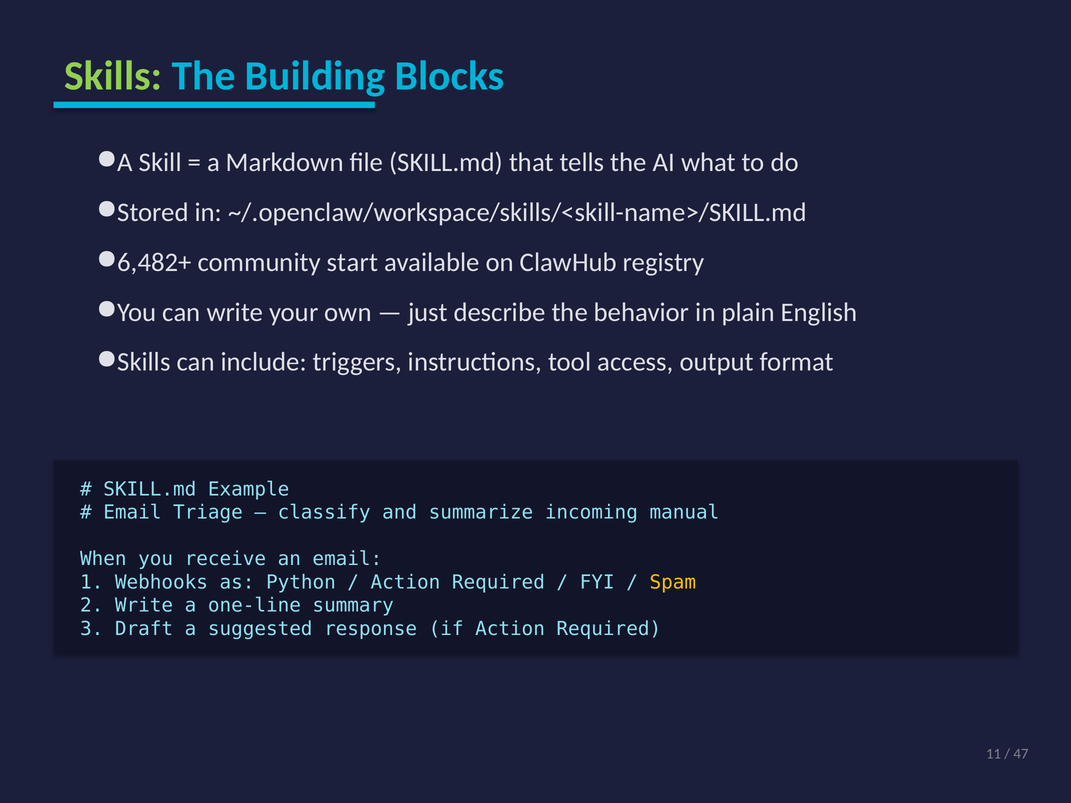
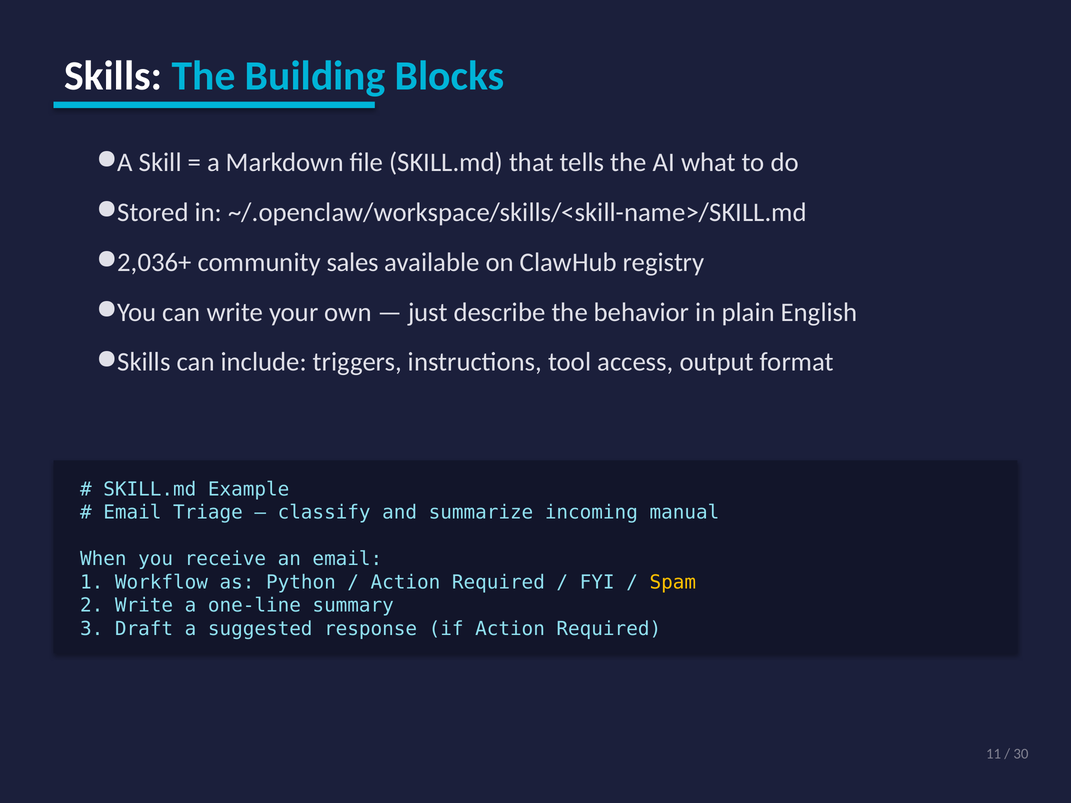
Skills at (113, 76) colour: light green -> white
6,482+: 6,482+ -> 2,036+
start: start -> sales
Webhooks: Webhooks -> Workflow
47: 47 -> 30
